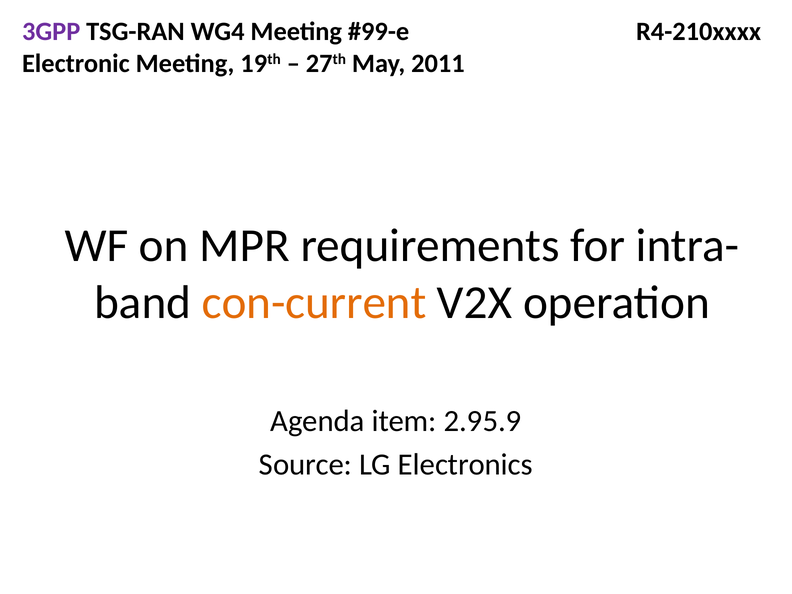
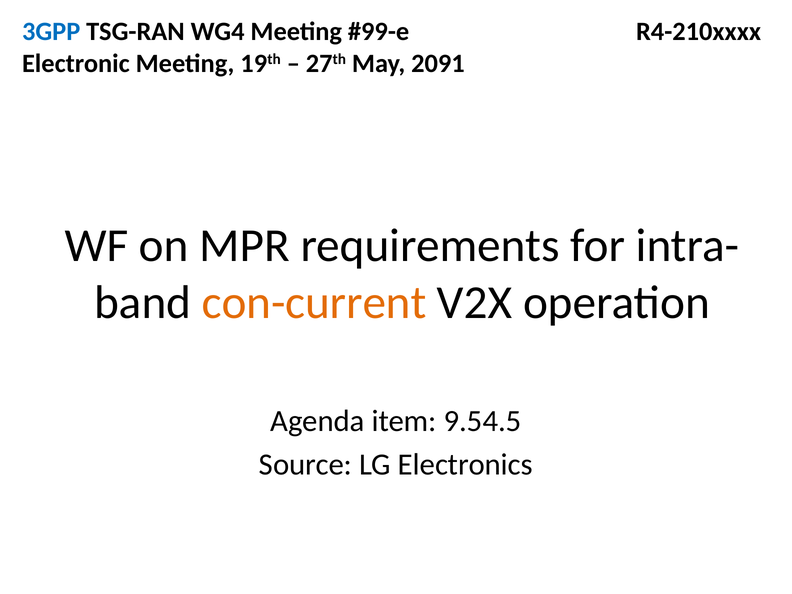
3GPP colour: purple -> blue
2011: 2011 -> 2091
2.95.9: 2.95.9 -> 9.54.5
